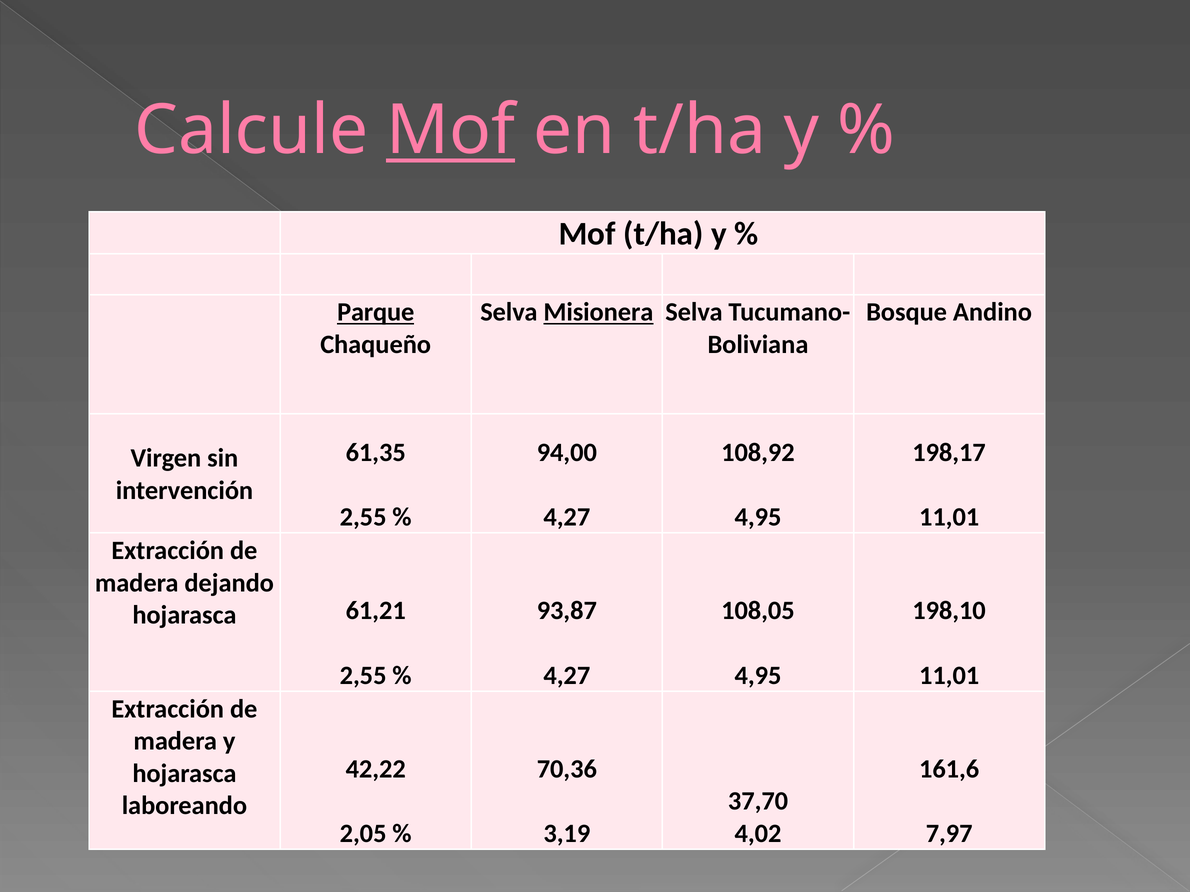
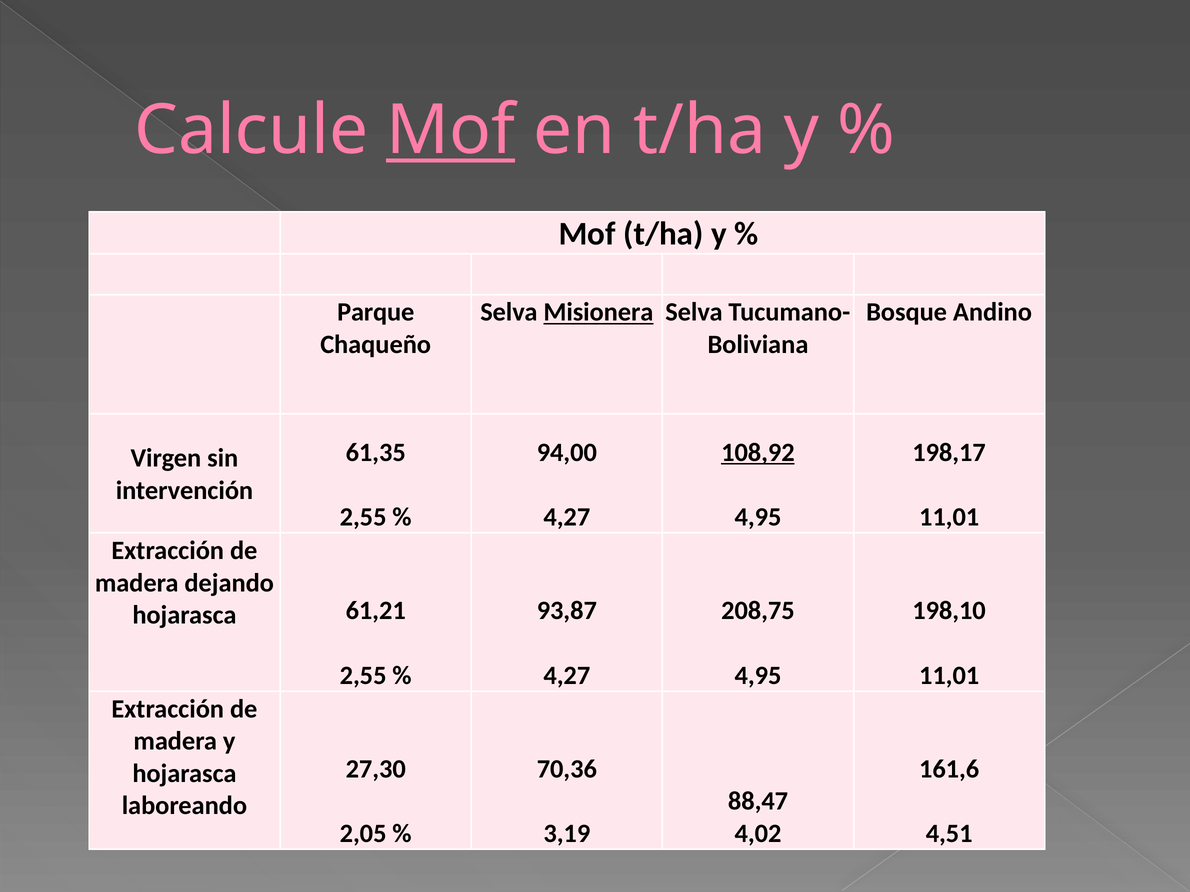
Parque underline: present -> none
108,92 underline: none -> present
108,05: 108,05 -> 208,75
42,22: 42,22 -> 27,30
37,70: 37,70 -> 88,47
7,97: 7,97 -> 4,51
